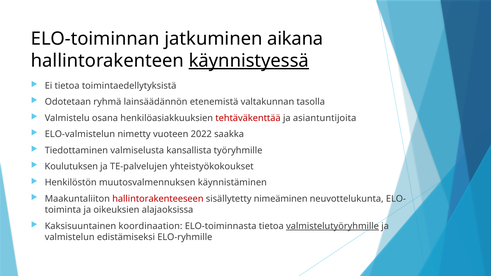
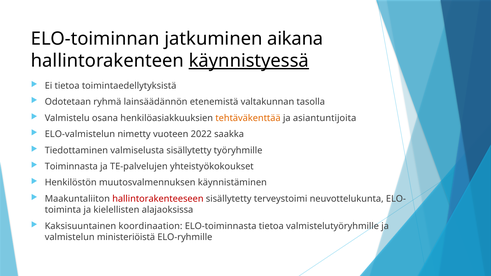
tehtäväkenttää colour: red -> orange
valmiselusta kansallista: kansallista -> sisällytetty
Koulutuksen: Koulutuksen -> Toiminnasta
nimeäminen: nimeäminen -> terveystoimi
oikeuksien: oikeuksien -> kielellisten
valmistelutyöryhmille underline: present -> none
edistämiseksi: edistämiseksi -> ministeriöistä
